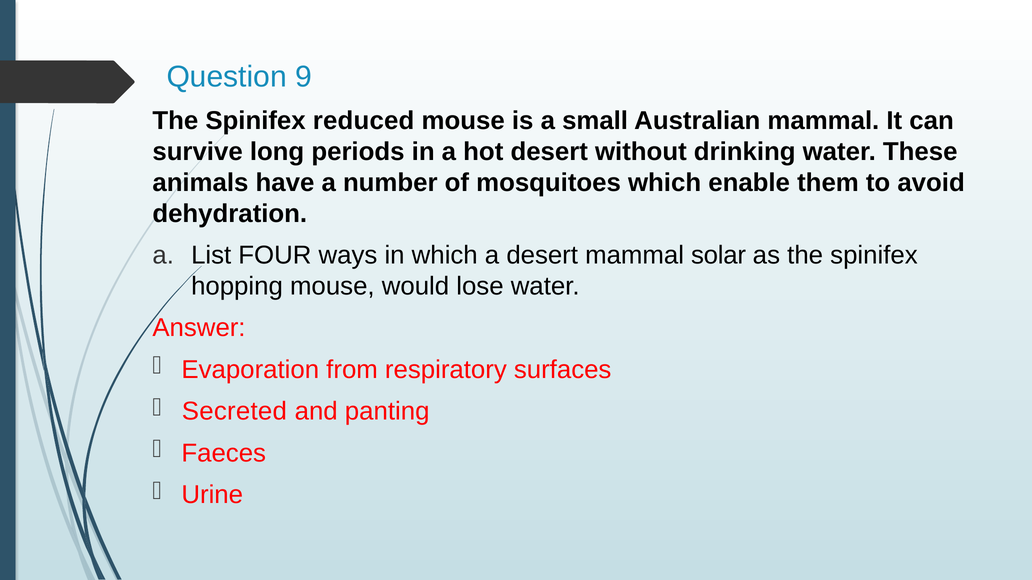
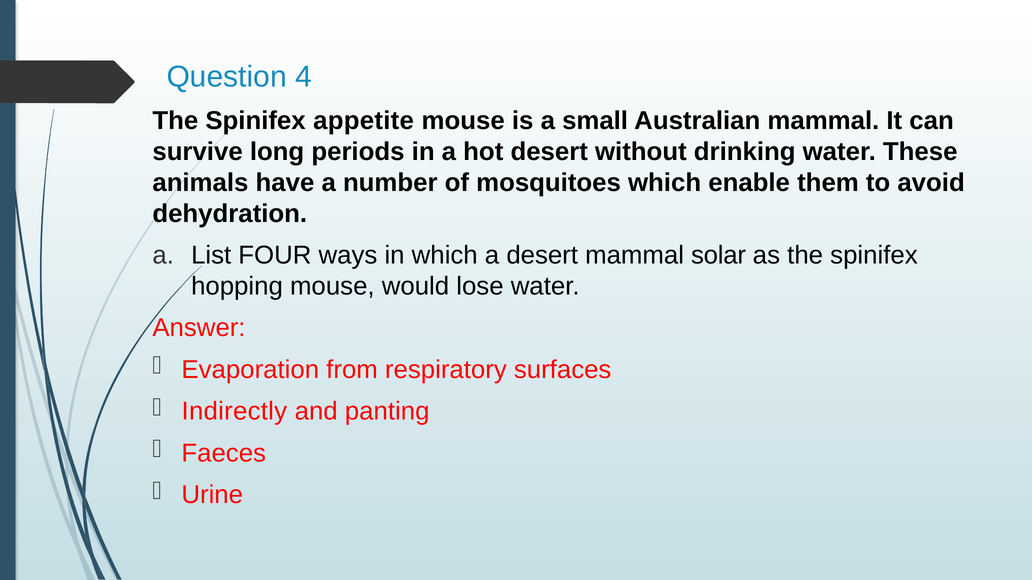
9: 9 -> 4
reduced: reduced -> appetite
Secreted: Secreted -> Indirectly
